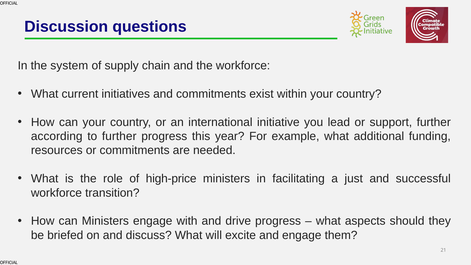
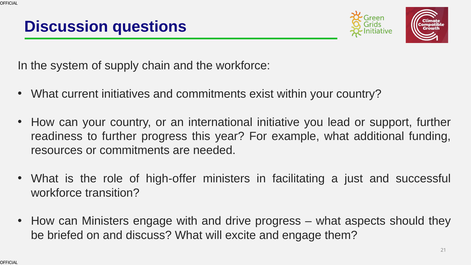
according: according -> readiness
high-price: high-price -> high-offer
